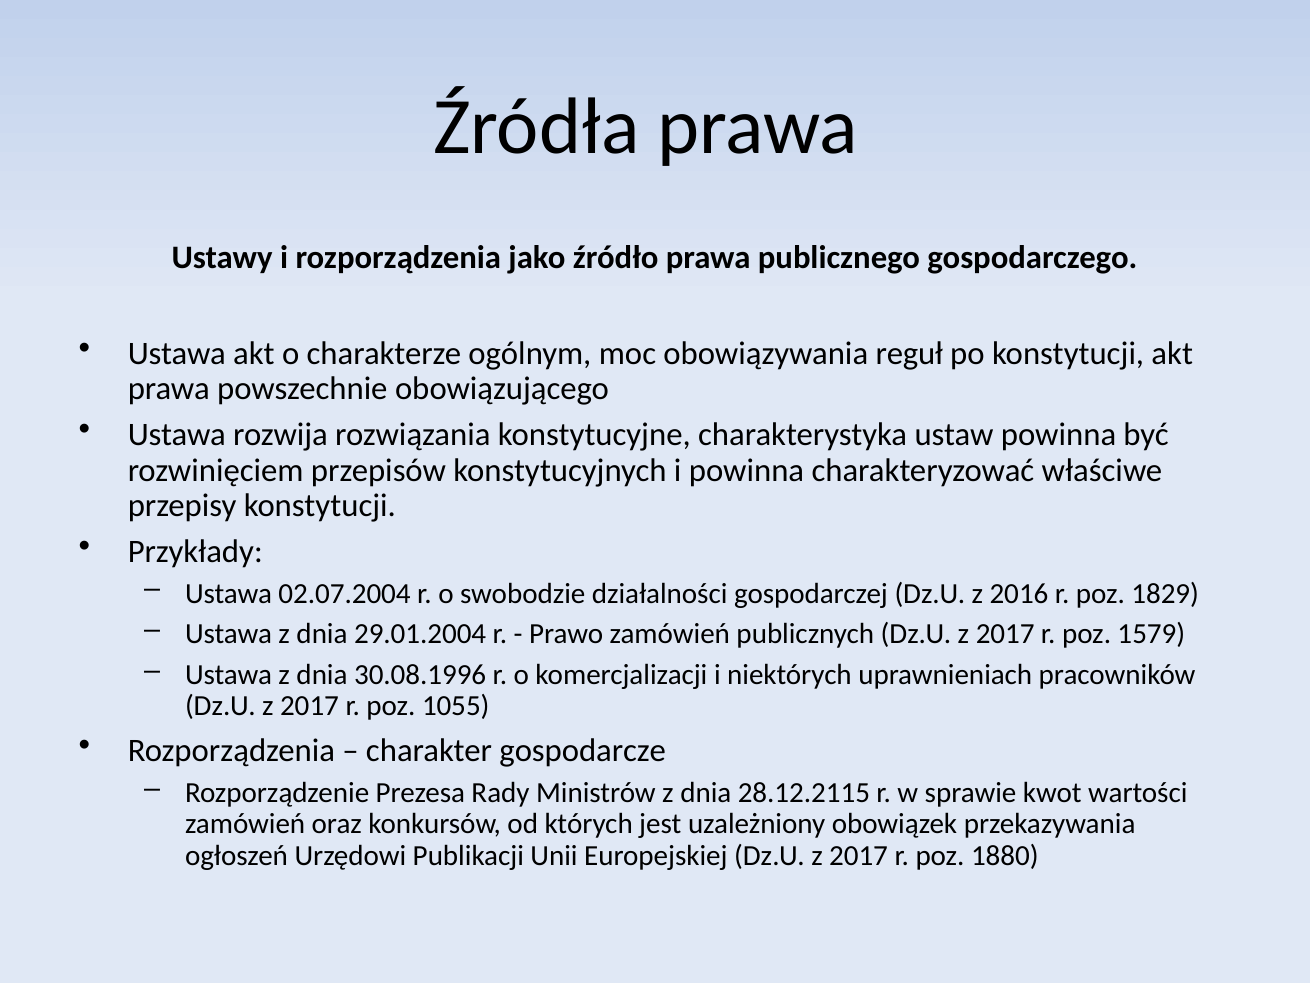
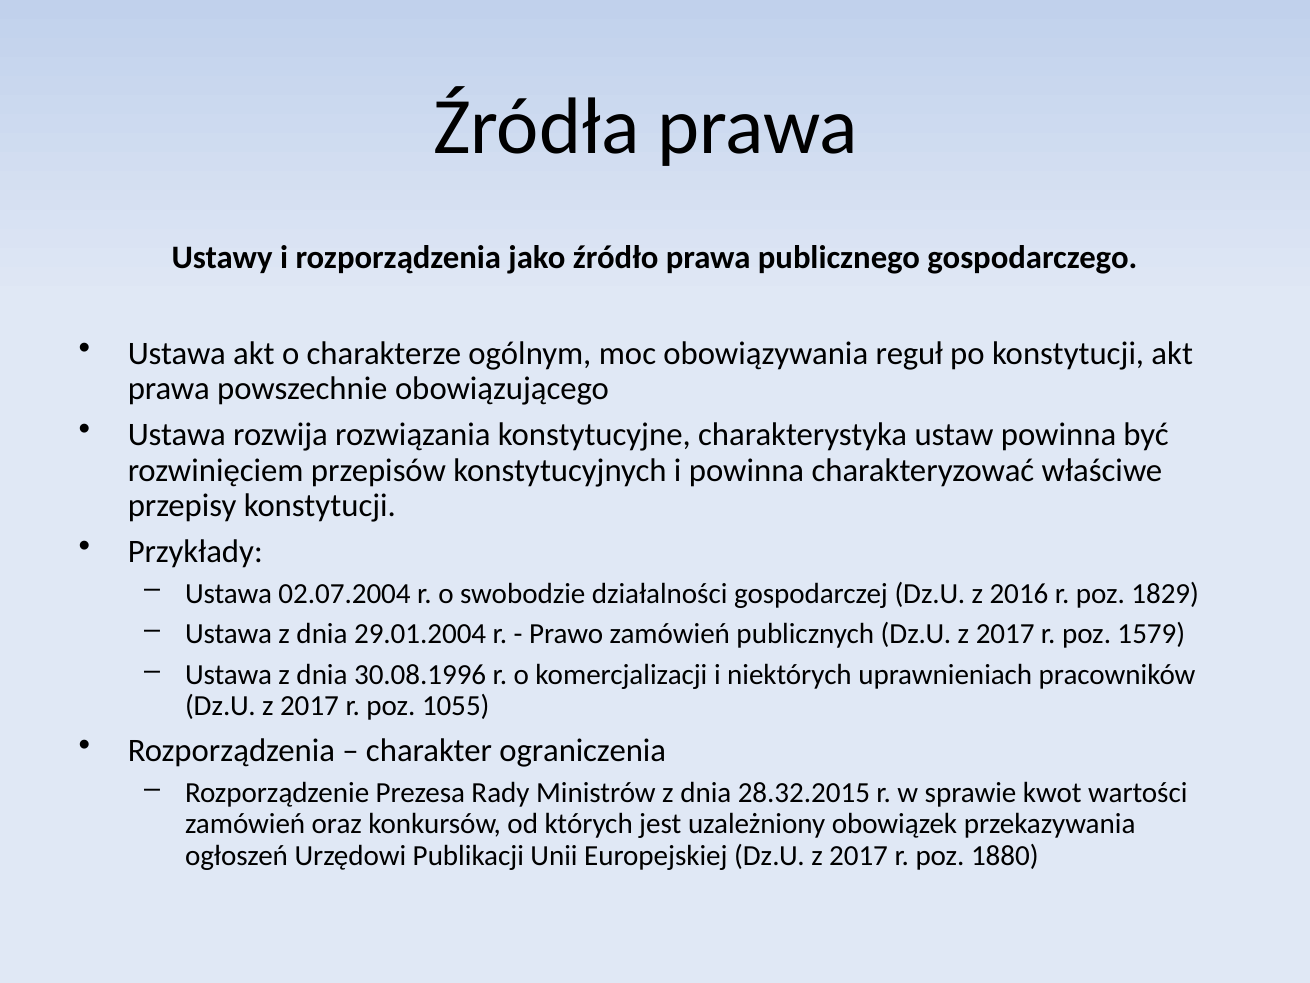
gospodarcze: gospodarcze -> ograniczenia
28.12.2115: 28.12.2115 -> 28.32.2015
